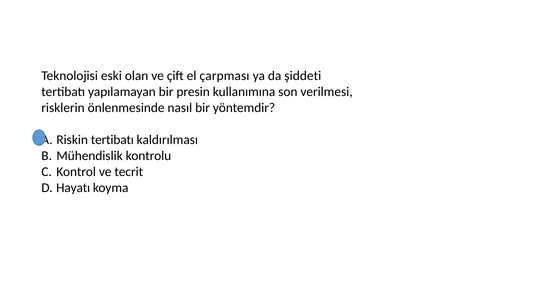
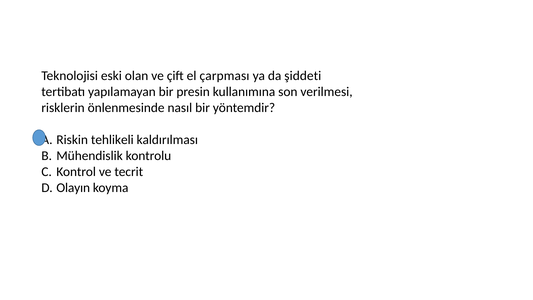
Riskin tertibatı: tertibatı -> tehlikeli
Hayatı: Hayatı -> Olayın
